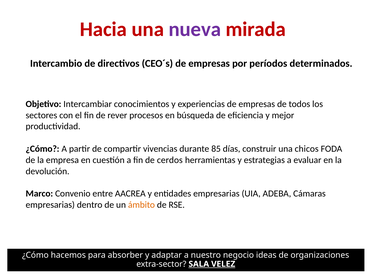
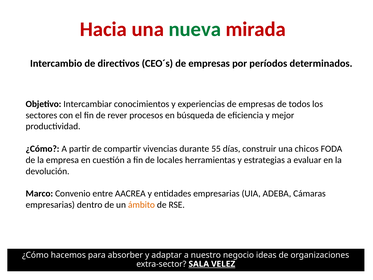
nueva colour: purple -> green
85: 85 -> 55
cerdos: cerdos -> locales
